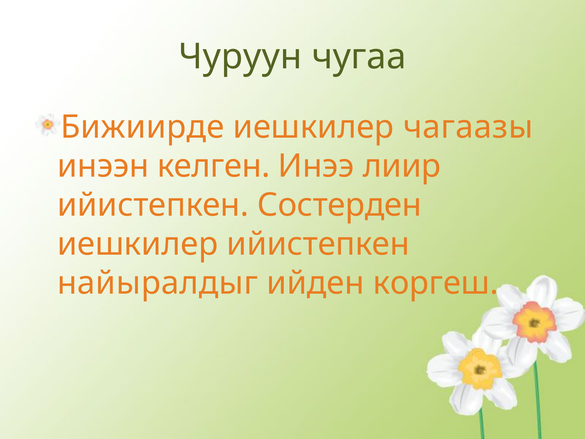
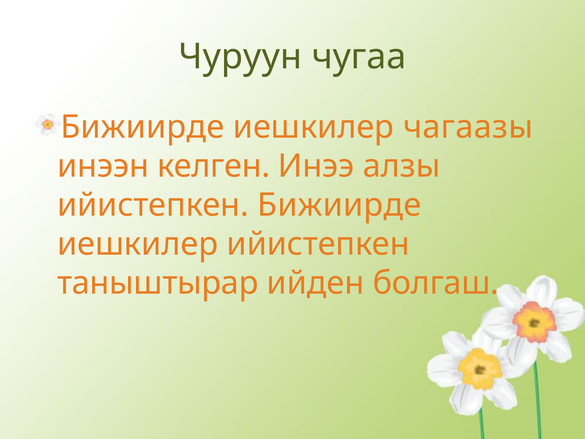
лиир: лиир -> алзы
ийистепкен Состерден: Состерден -> Бижиирде
найыралдыг: найыралдыг -> таныштырар
коргеш: коргеш -> болгаш
